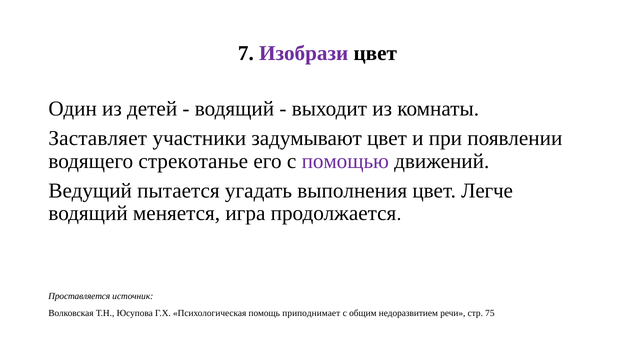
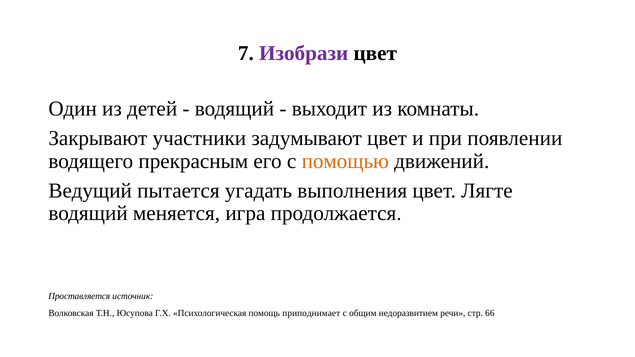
Заставляет: Заставляет -> Закрывают
стрекотанье: стрекотанье -> прекрасным
помощью colour: purple -> orange
Легче: Легче -> Лягте
75: 75 -> 66
